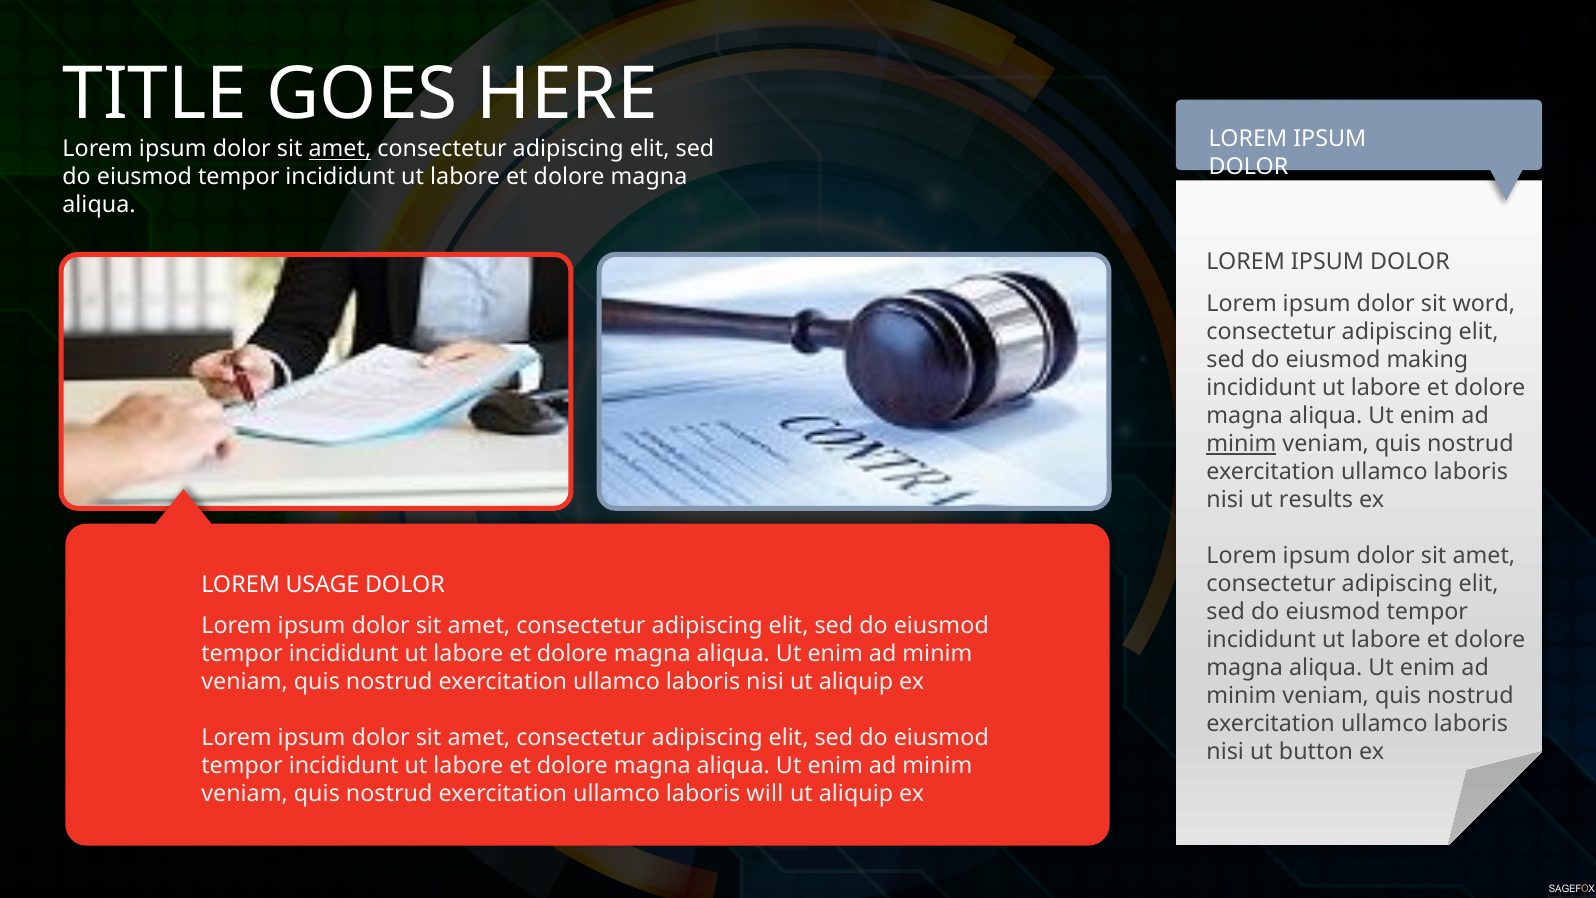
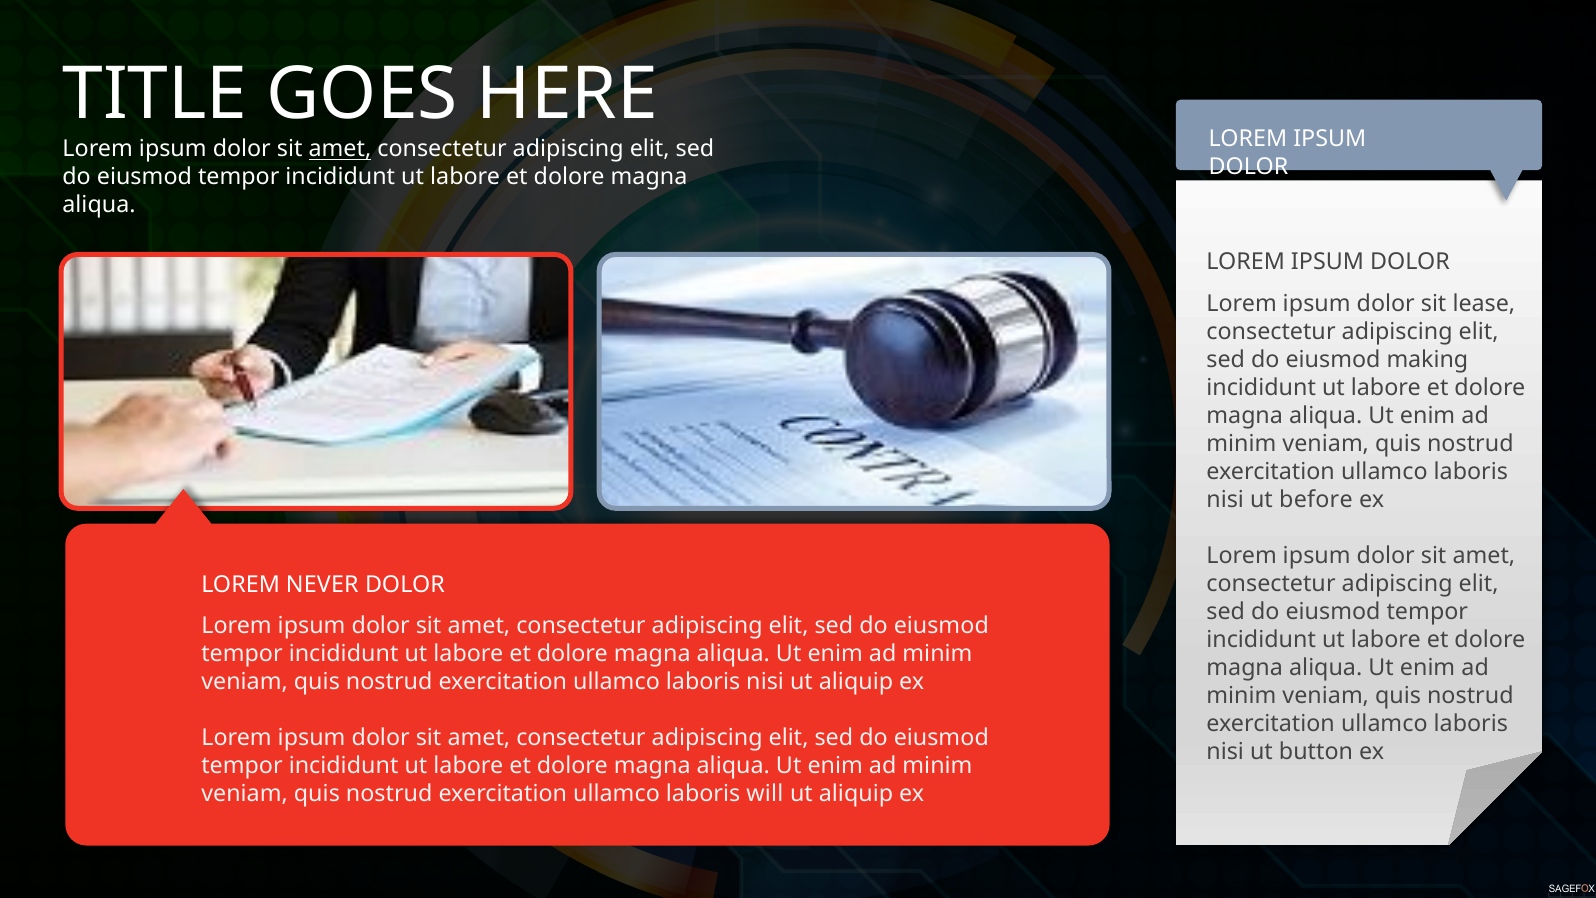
word: word -> lease
minim at (1241, 444) underline: present -> none
results: results -> before
USAGE: USAGE -> NEVER
